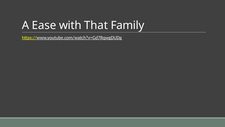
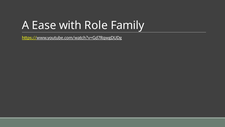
That: That -> Role
